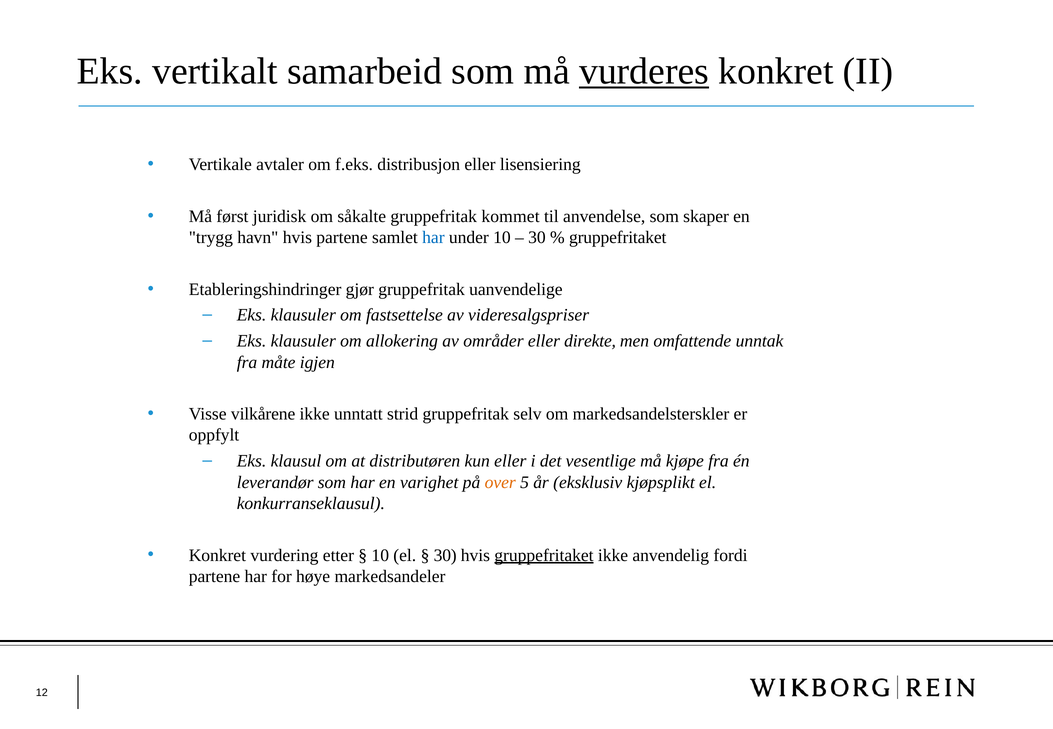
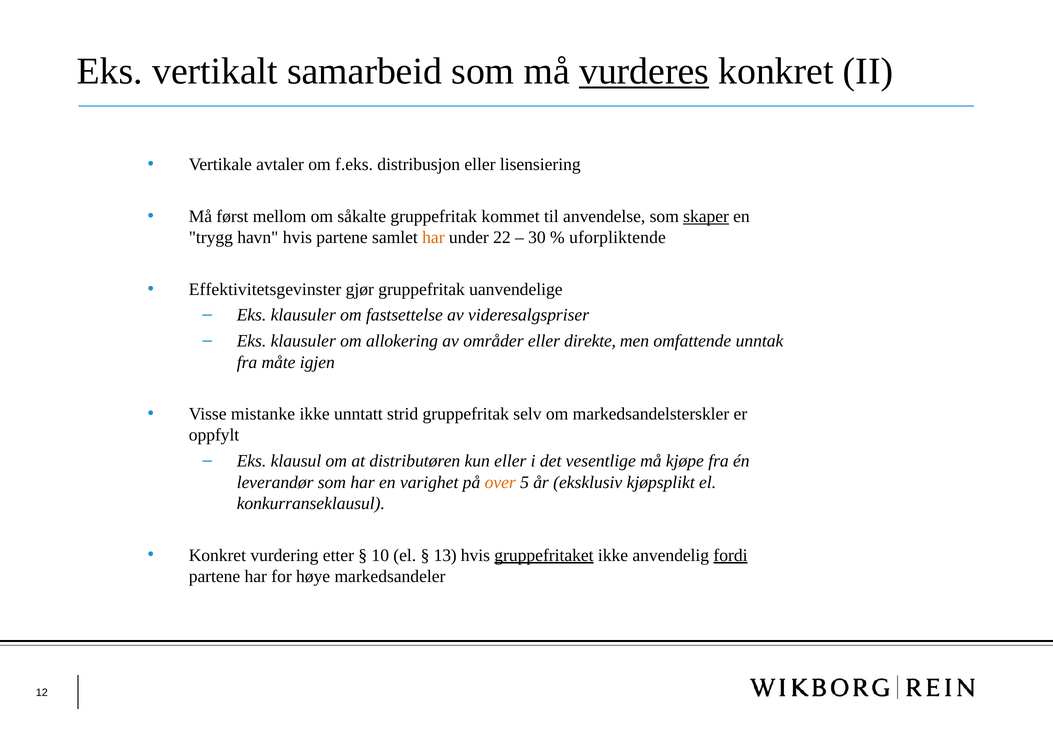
juridisk: juridisk -> mellom
skaper underline: none -> present
har at (433, 237) colour: blue -> orange
under 10: 10 -> 22
gruppefritaket at (618, 237): gruppefritaket -> uforpliktende
Etableringshindringer: Etableringshindringer -> Effektivitetsgevinster
vilkårene: vilkårene -> mistanke
30 at (445, 555): 30 -> 13
fordi underline: none -> present
